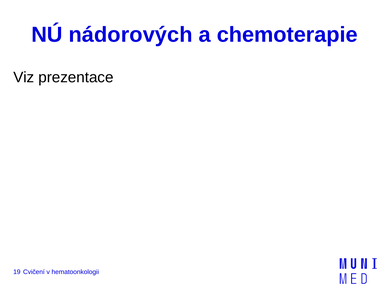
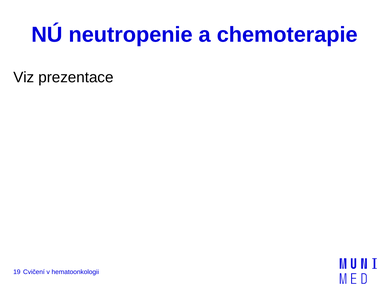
nádorových: nádorových -> neutropenie
